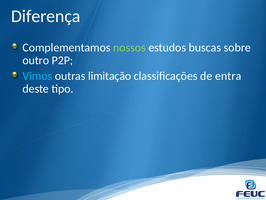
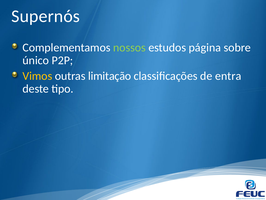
Diferença: Diferença -> Supernós
buscas: buscas -> página
outro: outro -> único
Vimos colour: light blue -> yellow
